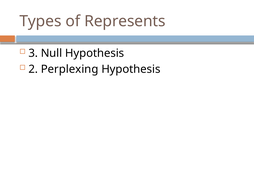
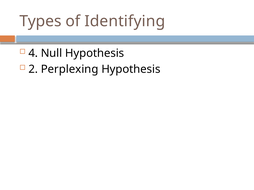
Represents: Represents -> Identifying
3: 3 -> 4
